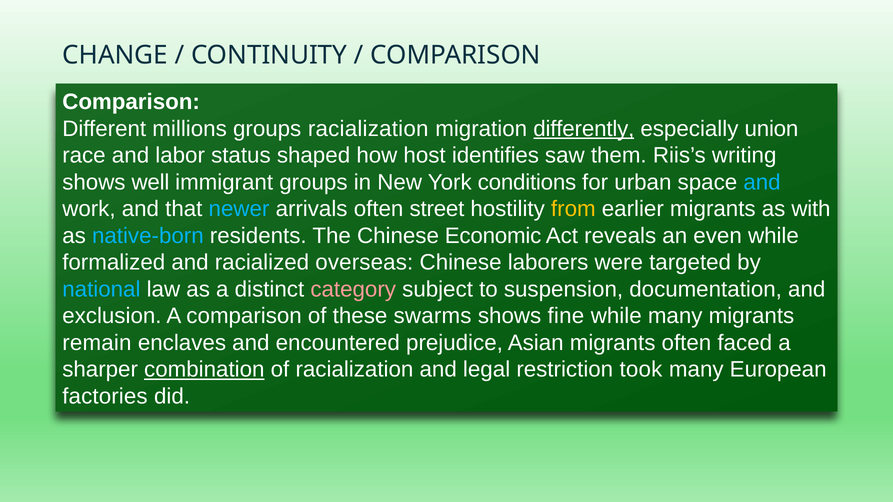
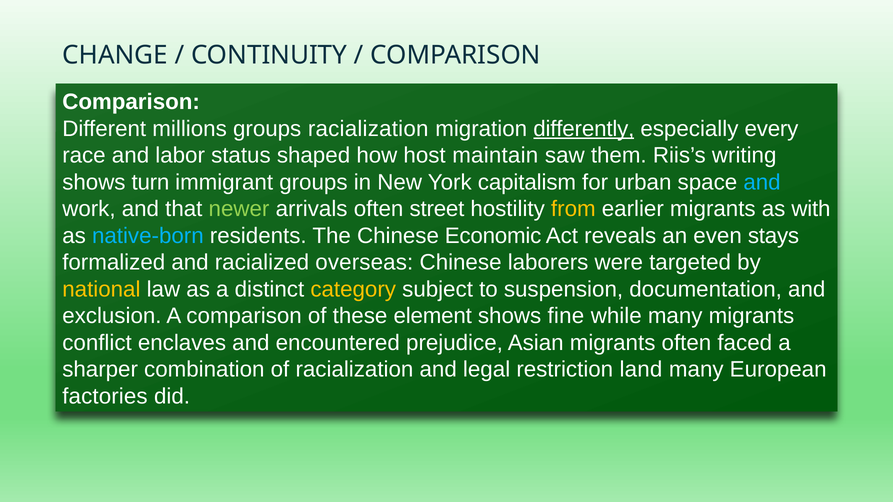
union: union -> every
identifies: identifies -> maintain
well: well -> turn
conditions: conditions -> capitalism
newer colour: light blue -> light green
even while: while -> stays
national colour: light blue -> yellow
category colour: pink -> yellow
swarms: swarms -> element
remain: remain -> conflict
combination underline: present -> none
took: took -> land
